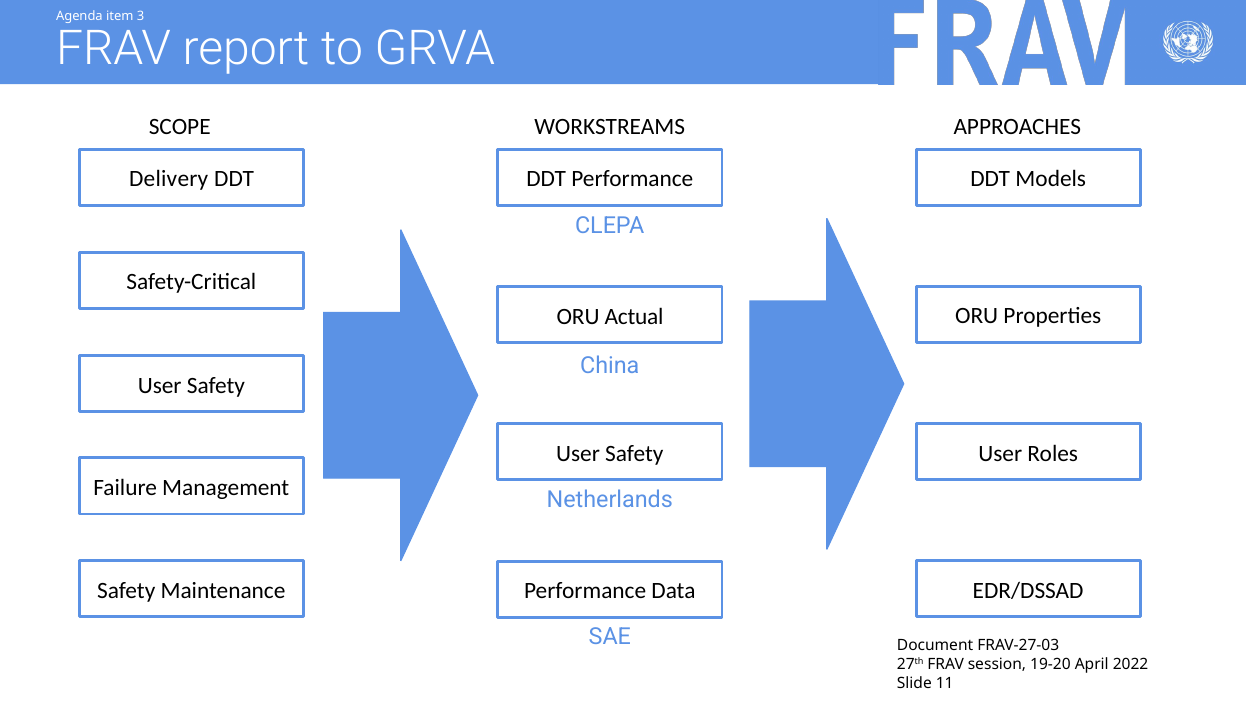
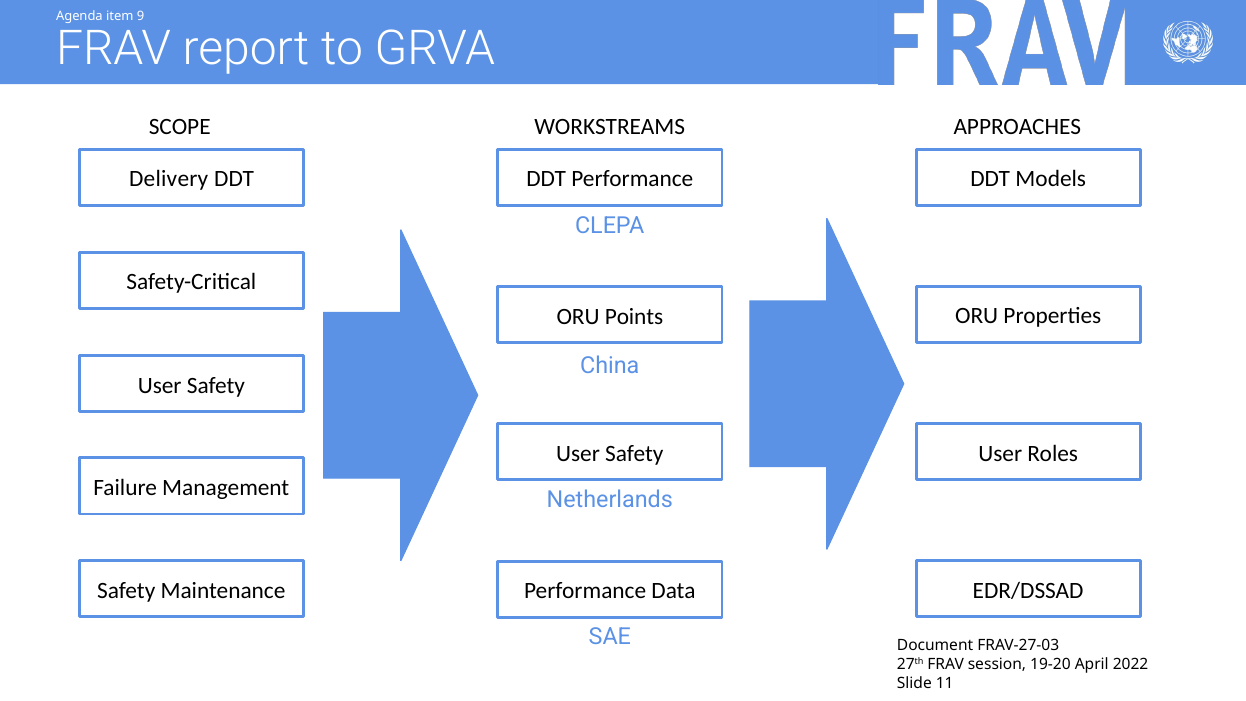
3: 3 -> 9
Actual: Actual -> Points
